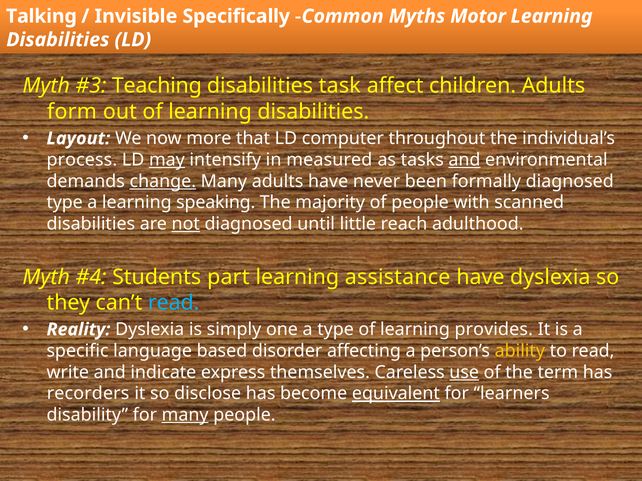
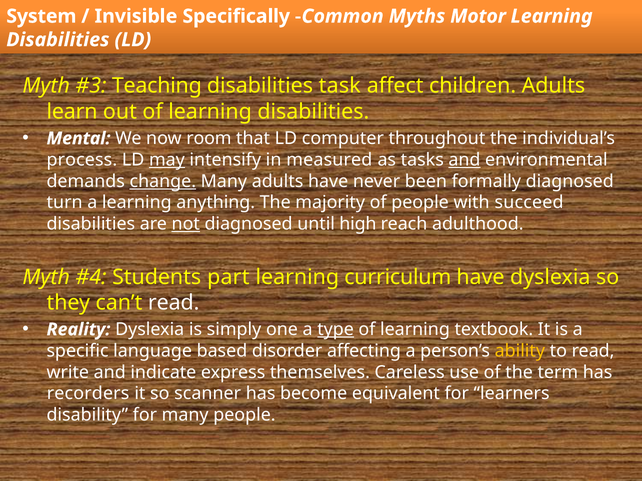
Talking: Talking -> System
form: form -> learn
Layout: Layout -> Mental
more: more -> room
type at (65, 203): type -> turn
speaking: speaking -> anything
scanned: scanned -> succeed
little: little -> high
assistance: assistance -> curriculum
read at (174, 303) colour: light blue -> white
type at (336, 330) underline: none -> present
provides: provides -> textbook
use underline: present -> none
disclose: disclose -> scanner
equivalent underline: present -> none
many at (185, 415) underline: present -> none
